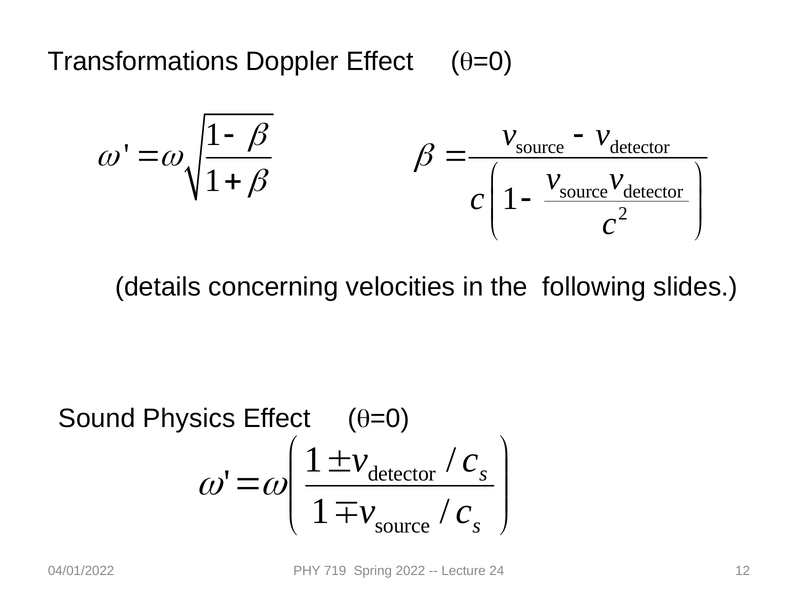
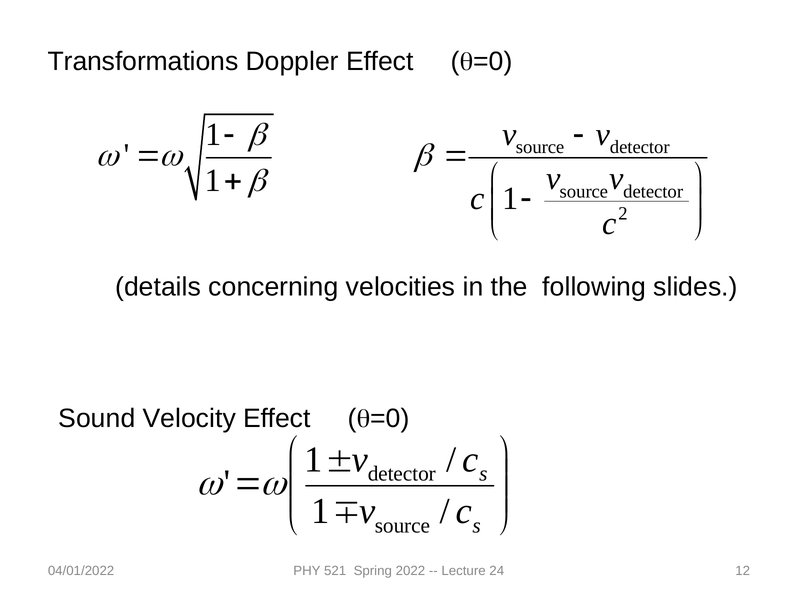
Physics: Physics -> Velocity
719: 719 -> 521
